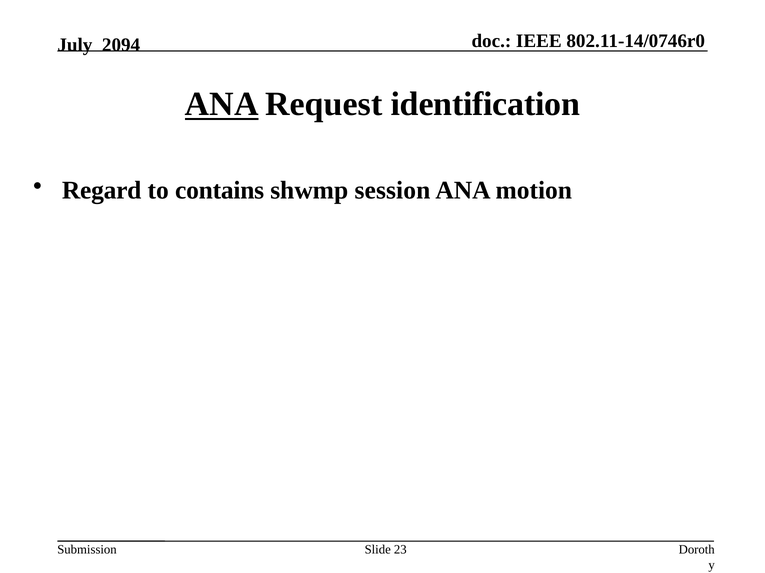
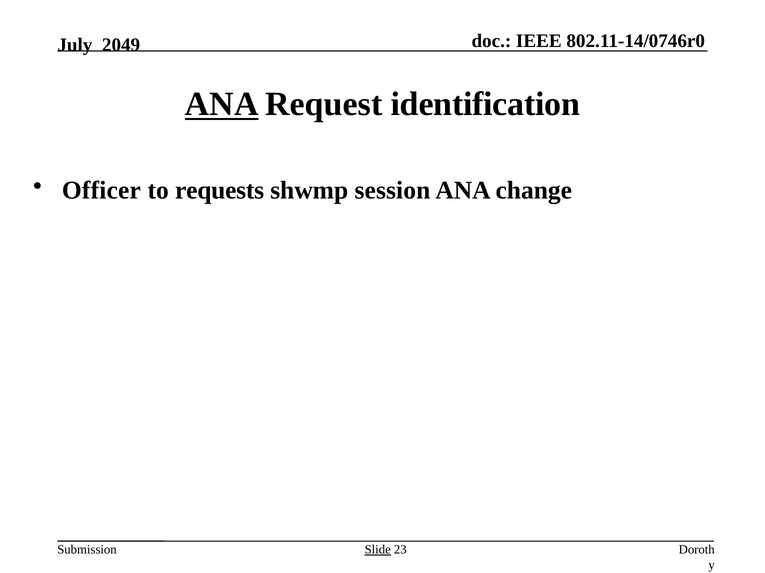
2094: 2094 -> 2049
Regard: Regard -> Officer
contains: contains -> requests
motion: motion -> change
Slide underline: none -> present
